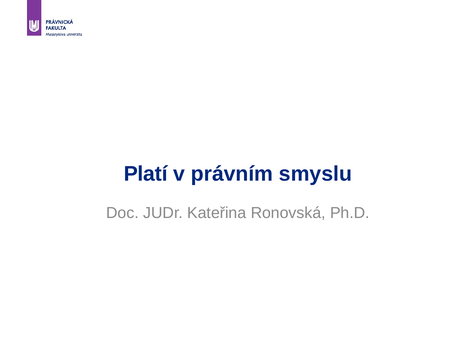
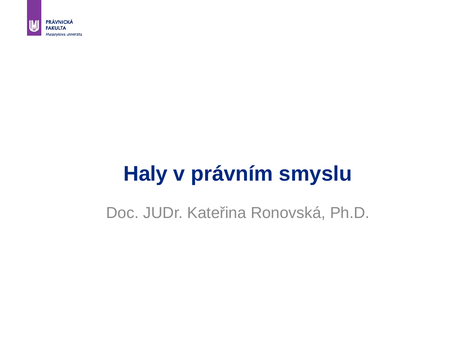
Platí: Platí -> Haly
